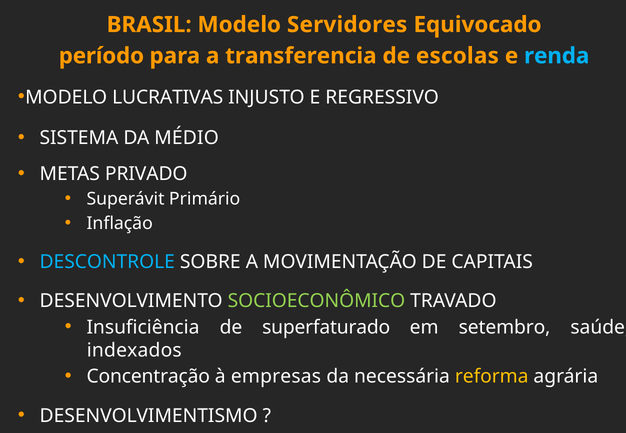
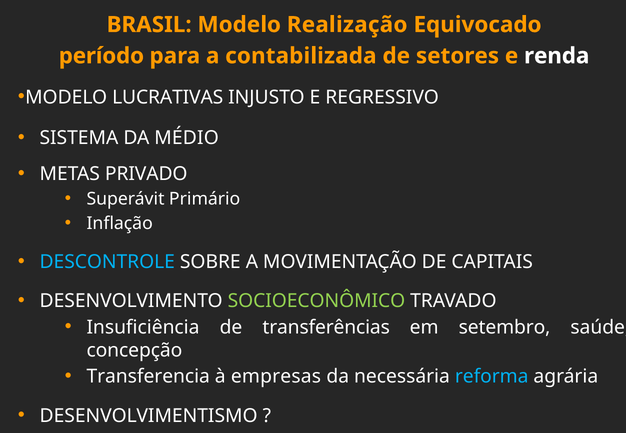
Servidores: Servidores -> Realização
transferencia: transferencia -> contabilizada
escolas: escolas -> setores
renda colour: light blue -> white
superfaturado: superfaturado -> transferências
indexados: indexados -> concepção
Concentração: Concentração -> Transferencia
reforma colour: yellow -> light blue
